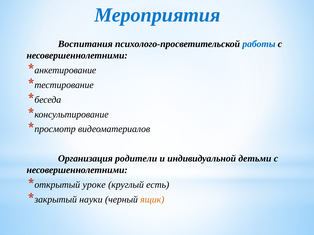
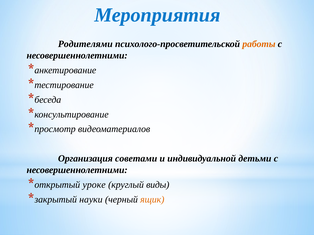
Воспитания: Воспитания -> Родителями
работы colour: blue -> orange
родители: родители -> советами
есть: есть -> виды
